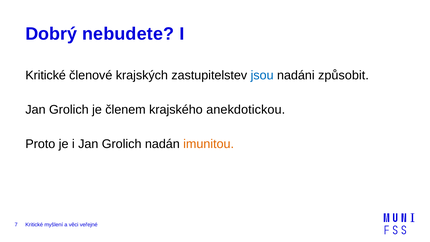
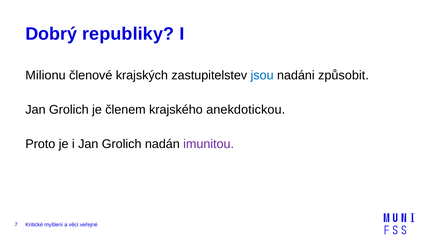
nebudete: nebudete -> republiky
Kritické at (46, 75): Kritické -> Milionu
imunitou colour: orange -> purple
